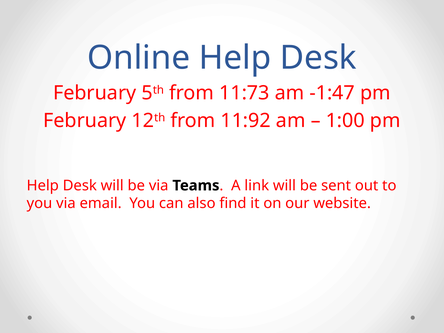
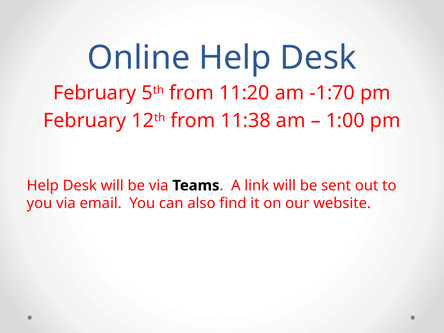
11:73: 11:73 -> 11:20
-1:47: -1:47 -> -1:70
11:92: 11:92 -> 11:38
